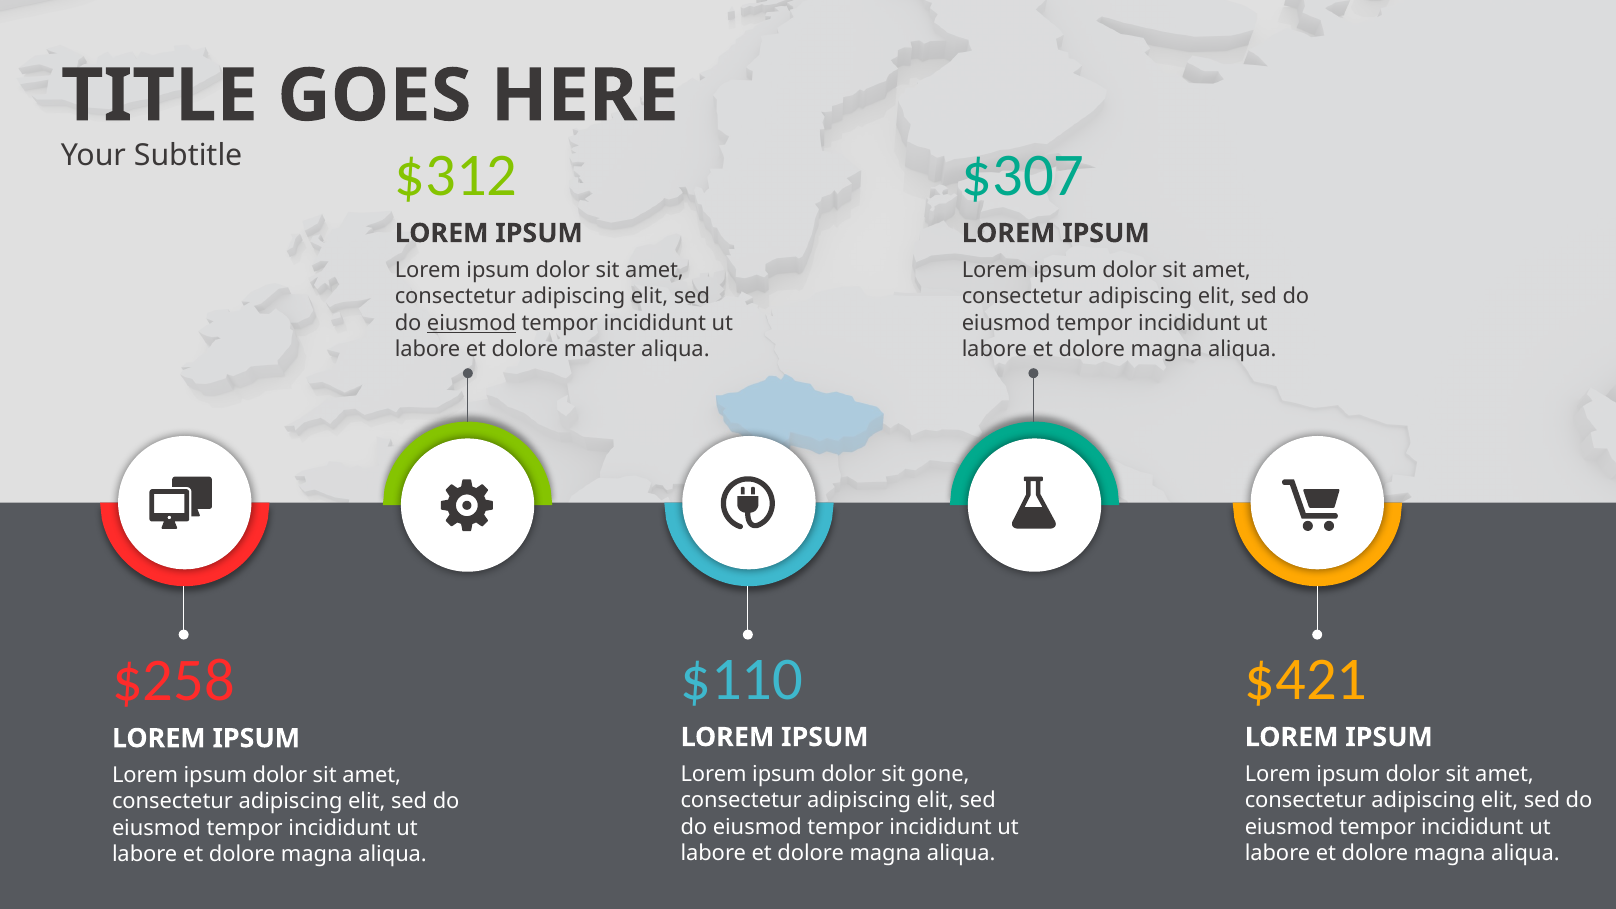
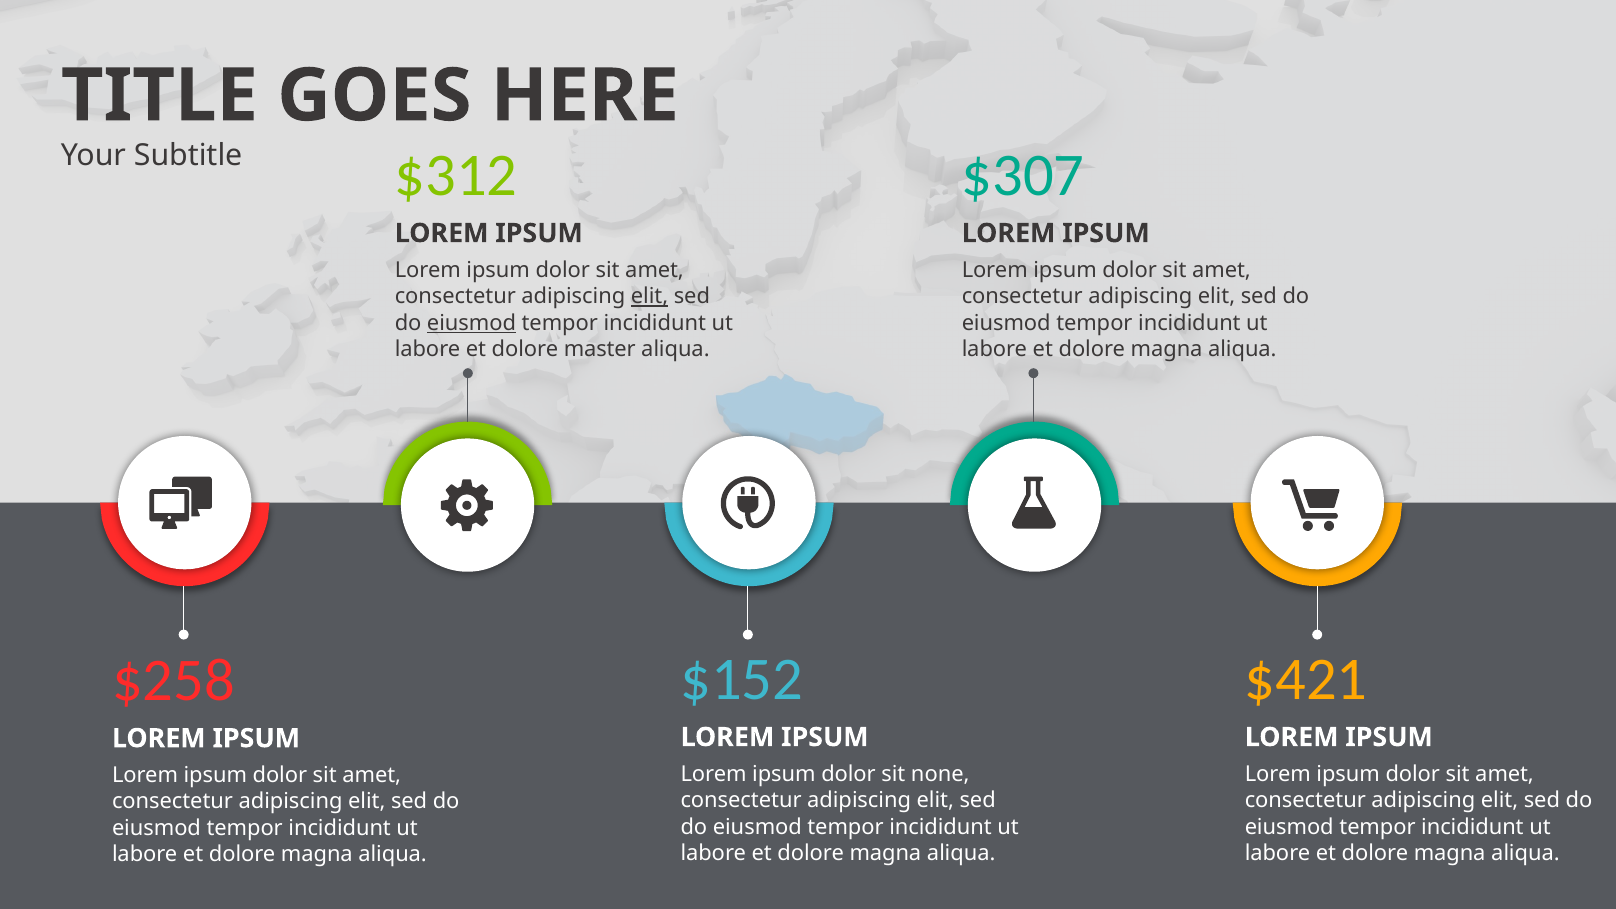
elit at (650, 297) underline: none -> present
$110: $110 -> $152
gone: gone -> none
